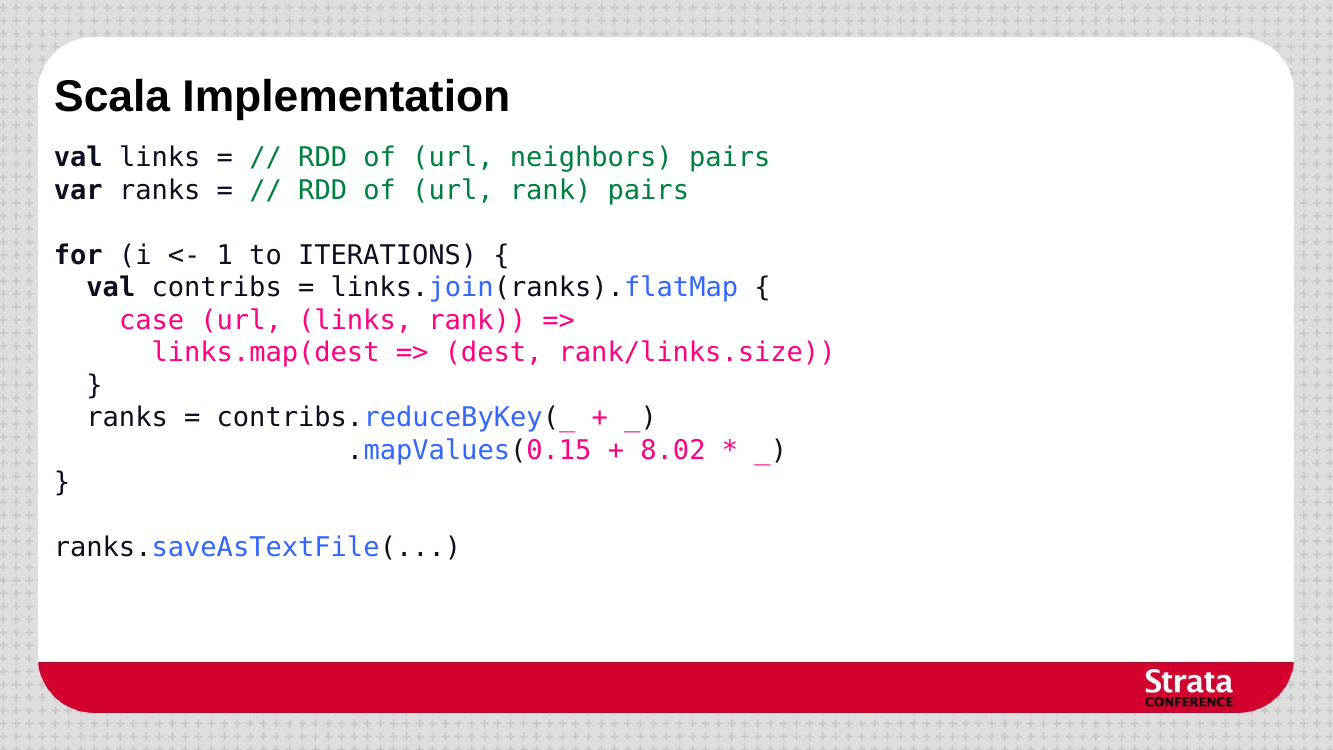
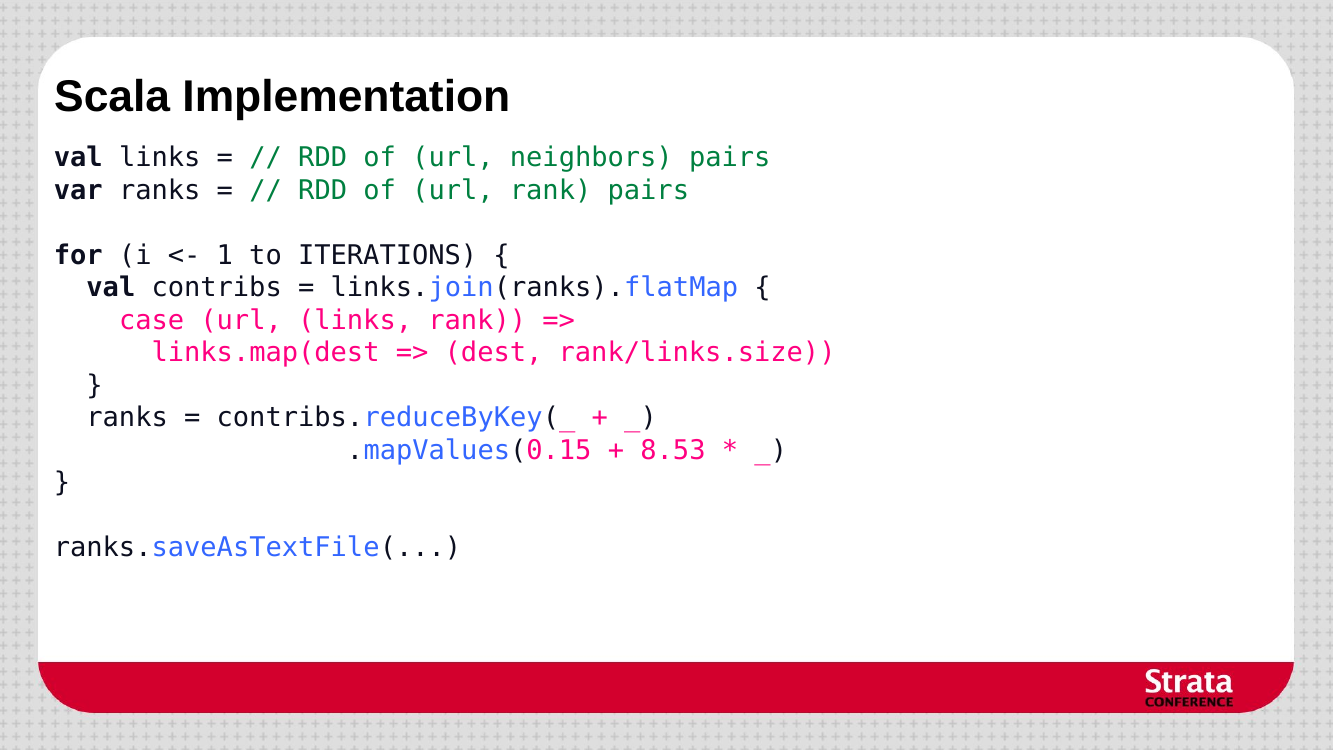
8.02: 8.02 -> 8.53
